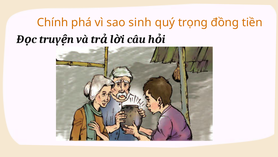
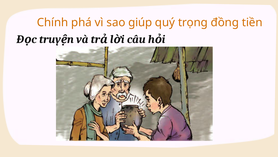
sinh: sinh -> giúp
